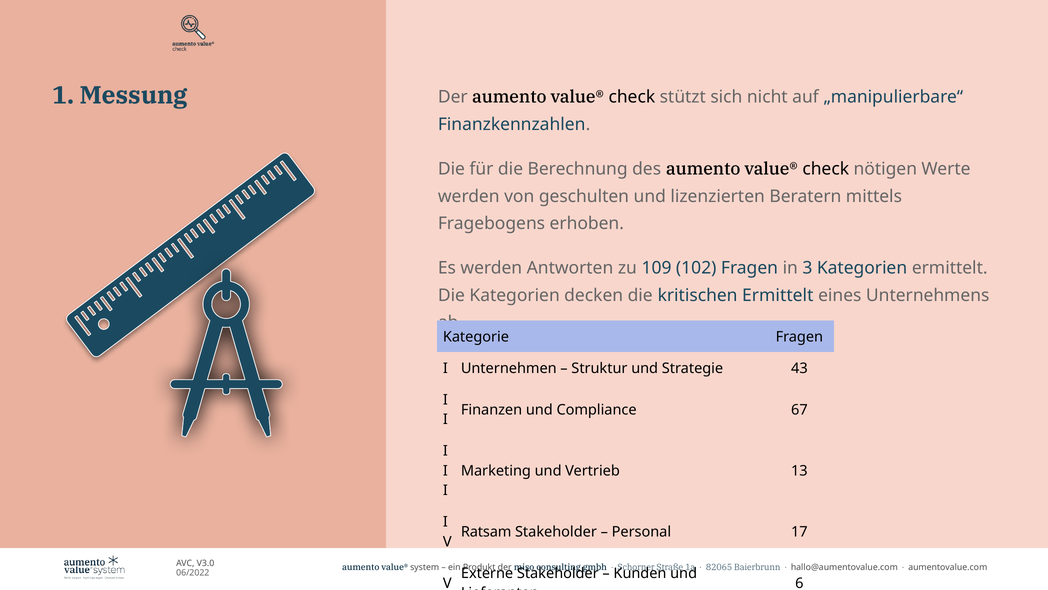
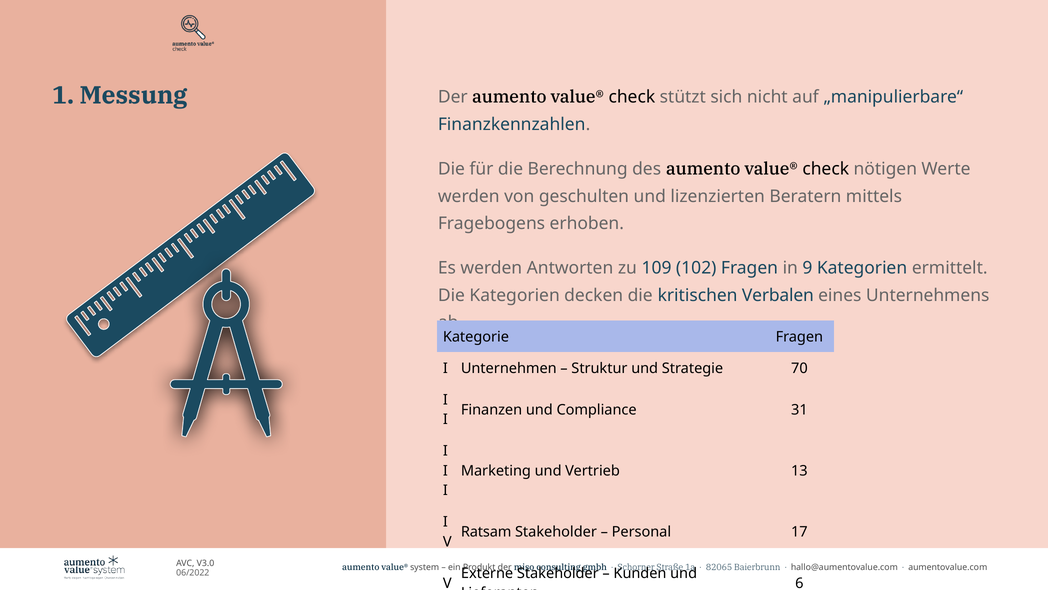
3: 3 -> 9
kritischen Ermittelt: Ermittelt -> Verbalen
43: 43 -> 70
67: 67 -> 31
